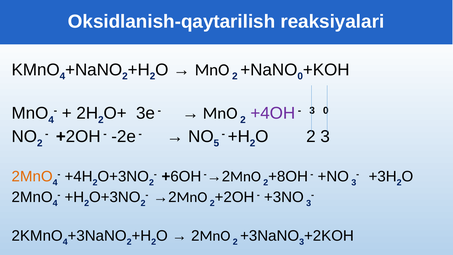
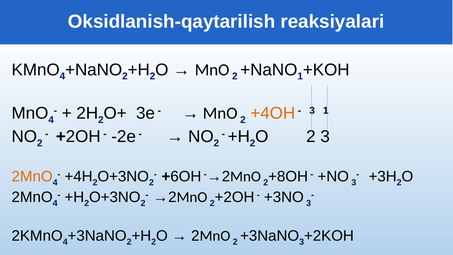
0 at (300, 76): 0 -> 1
+4OH colour: purple -> orange
3 0: 0 -> 1
5 at (216, 143): 5 -> 2
